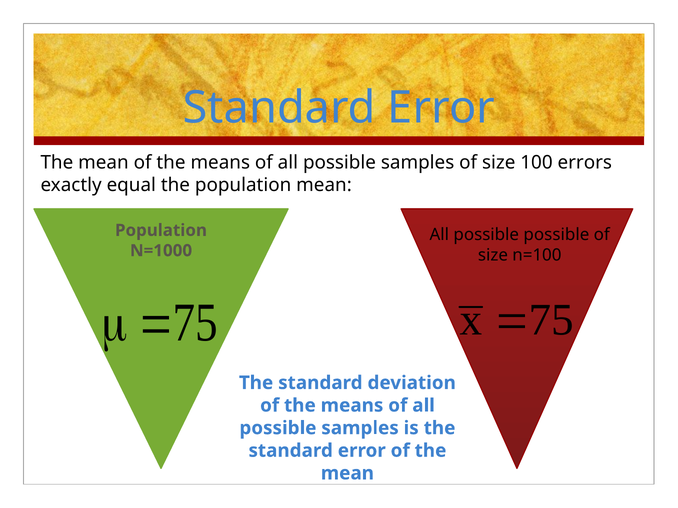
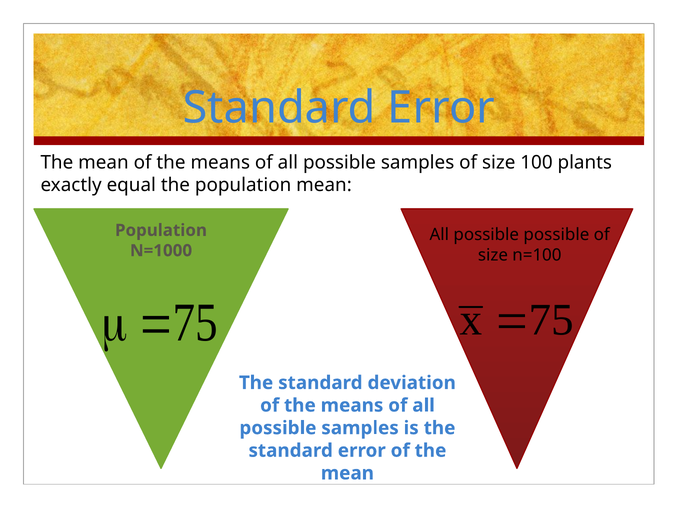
errors: errors -> plants
